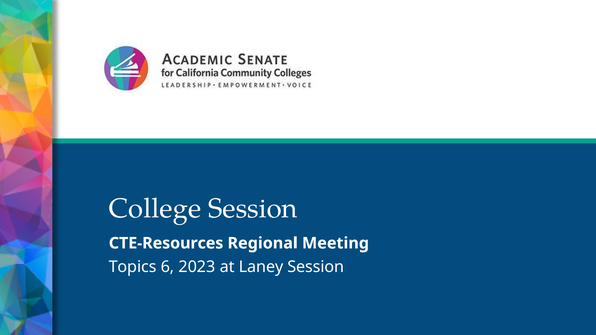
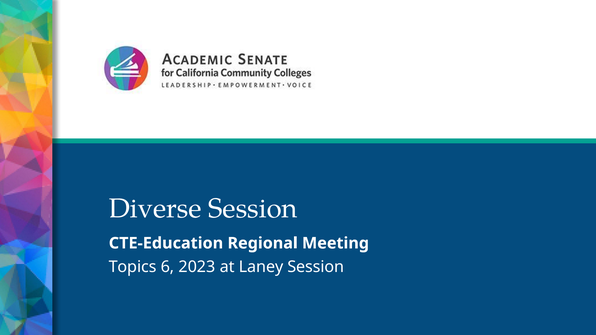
College: College -> Diverse
CTE-Resources: CTE-Resources -> CTE-Education
